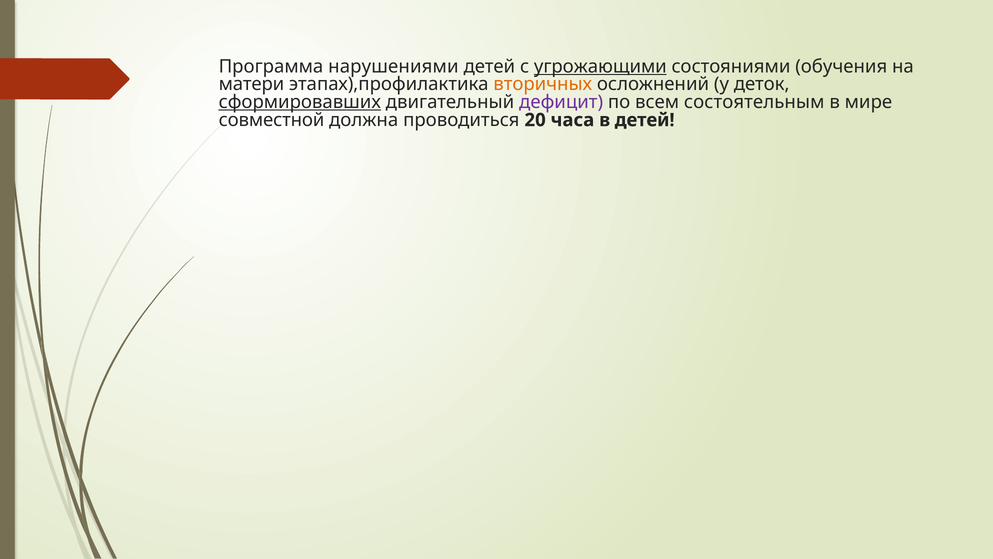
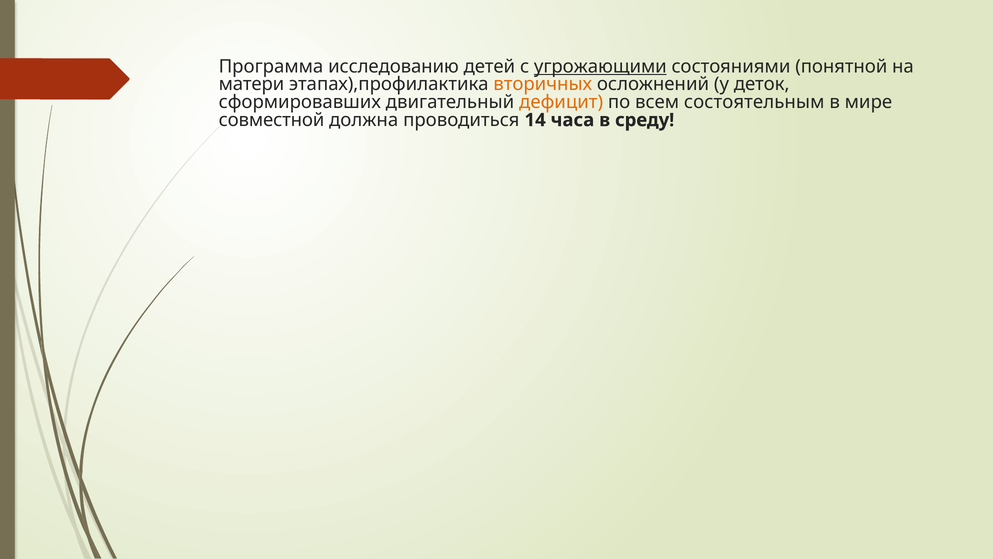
нарушениями: нарушениями -> исследованию
обучения: обучения -> понятной
сформировавших underline: present -> none
дефицит colour: purple -> orange
20: 20 -> 14
в детей: детей -> среду
